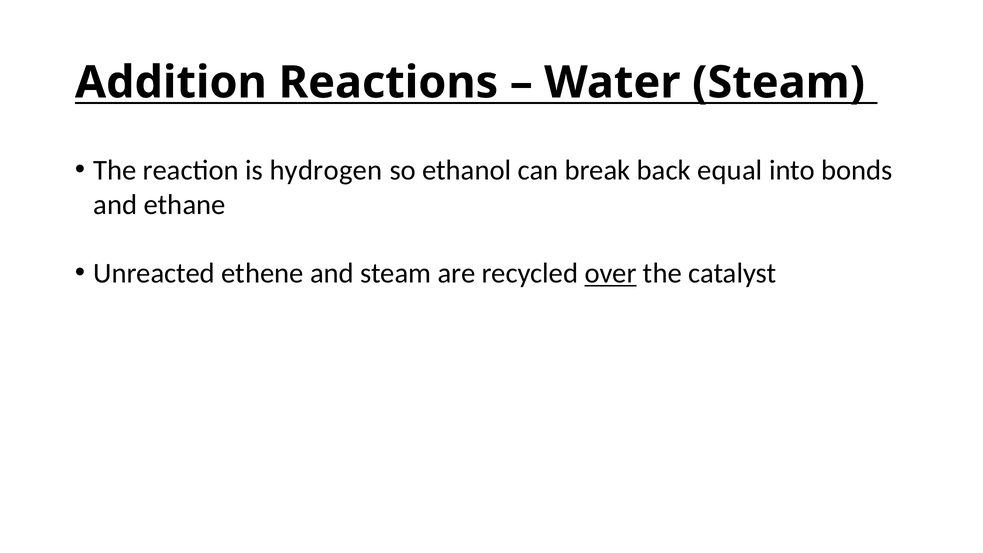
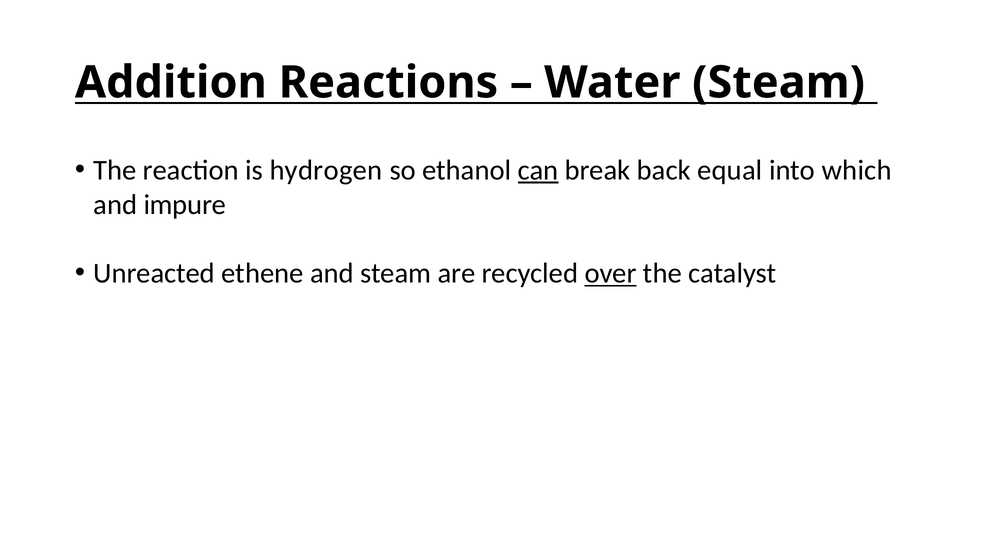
can underline: none -> present
bonds: bonds -> which
ethane: ethane -> impure
